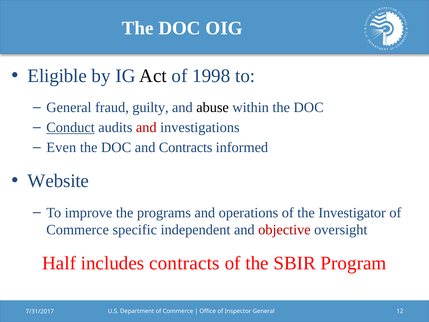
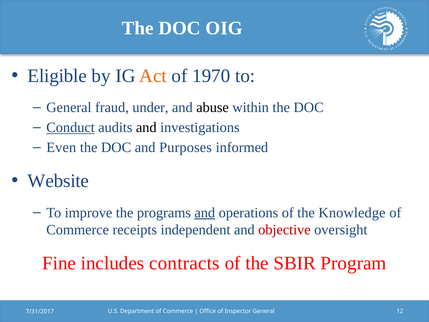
Act colour: black -> orange
1998: 1998 -> 1970
guilty: guilty -> under
and at (146, 127) colour: red -> black
and Contracts: Contracts -> Purposes
and at (205, 213) underline: none -> present
Investigator: Investigator -> Knowledge
specific: specific -> receipts
Half: Half -> Fine
